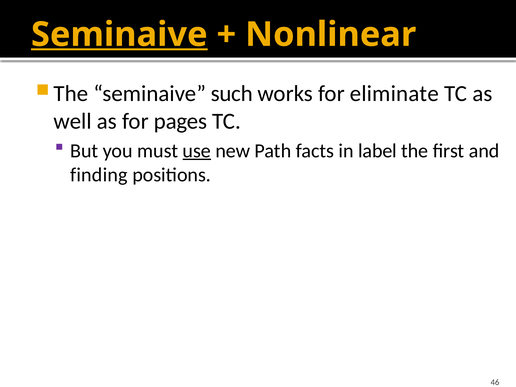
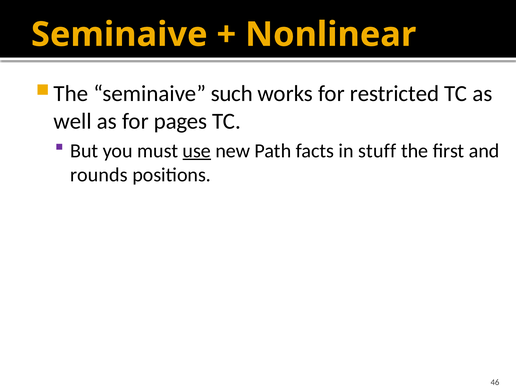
Seminaive at (119, 35) underline: present -> none
eliminate: eliminate -> restricted
label: label -> stuff
finding: finding -> rounds
